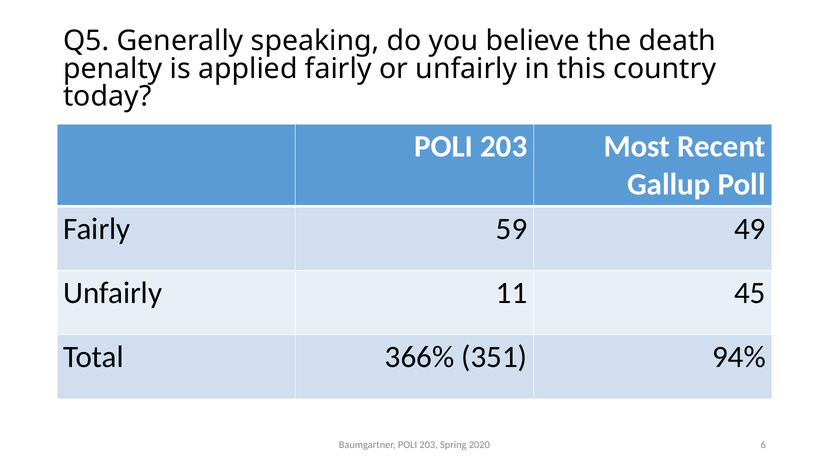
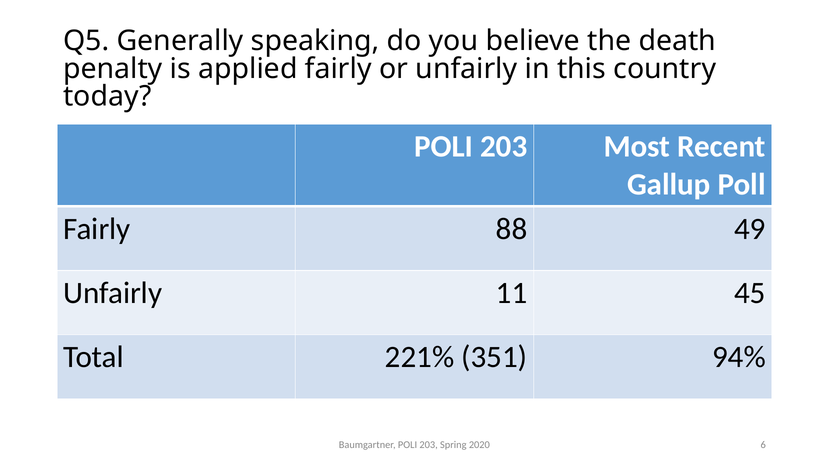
59: 59 -> 88
366%: 366% -> 221%
